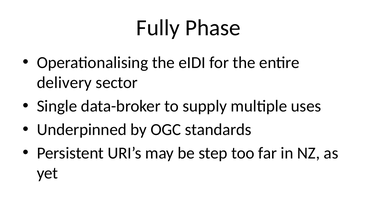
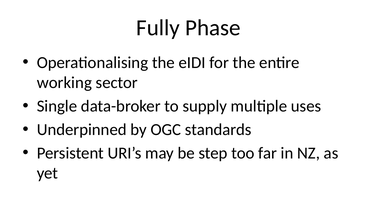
delivery: delivery -> working
